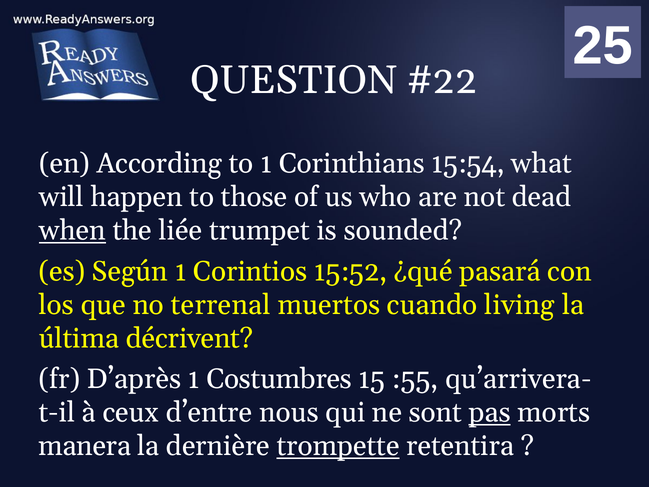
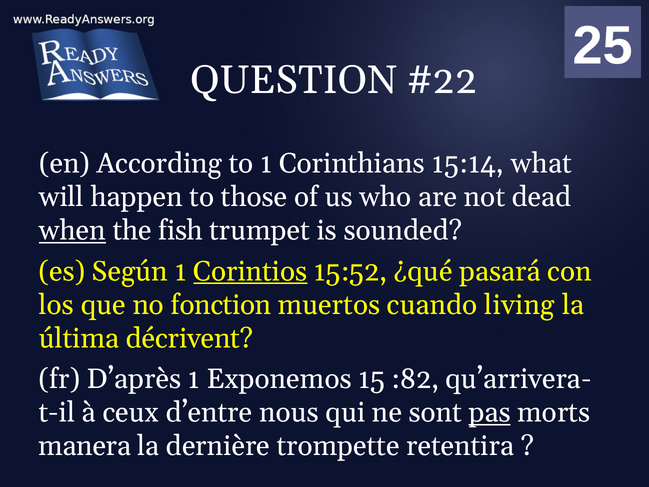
15:54: 15:54 -> 15:14
liée: liée -> fish
Corintios underline: none -> present
terrenal: terrenal -> fonction
Costumbres: Costumbres -> Exponemos
:55: :55 -> :82
trompette underline: present -> none
